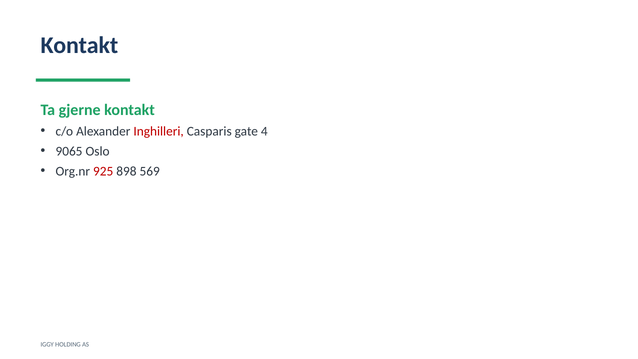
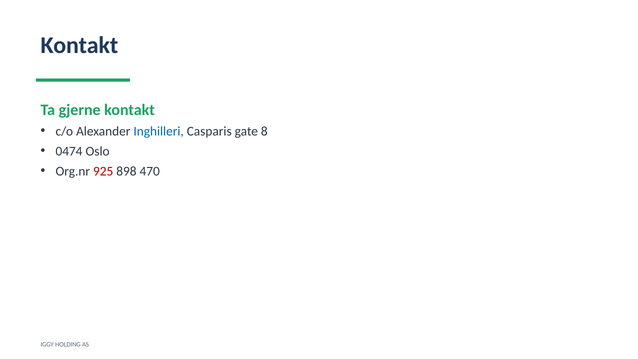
Inghilleri colour: red -> blue
4: 4 -> 8
9065: 9065 -> 0474
569: 569 -> 470
